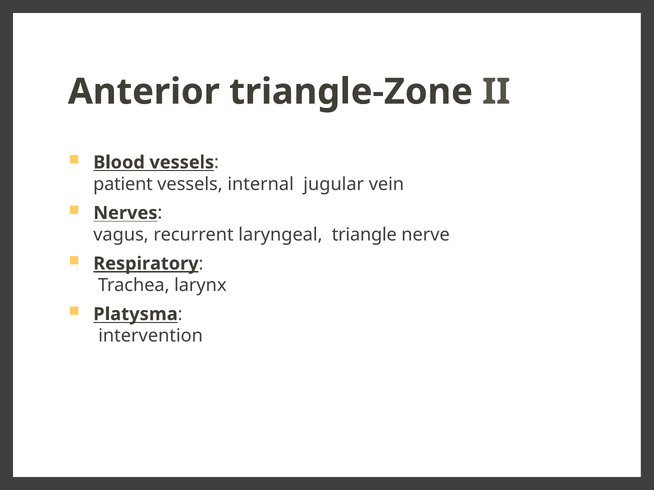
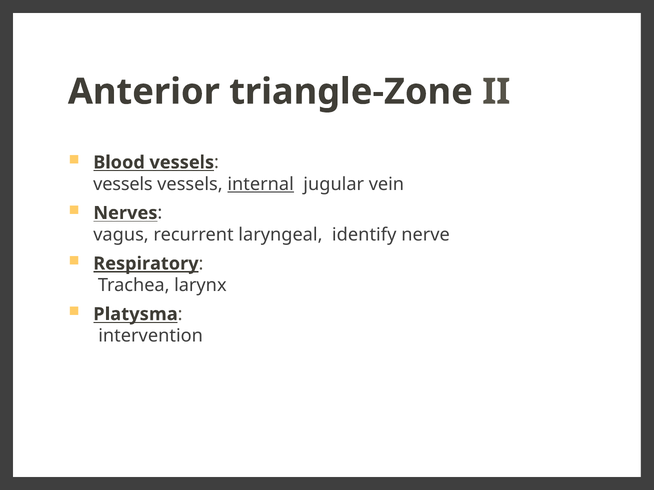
patient at (123, 184): patient -> vessels
internal underline: none -> present
triangle: triangle -> identify
